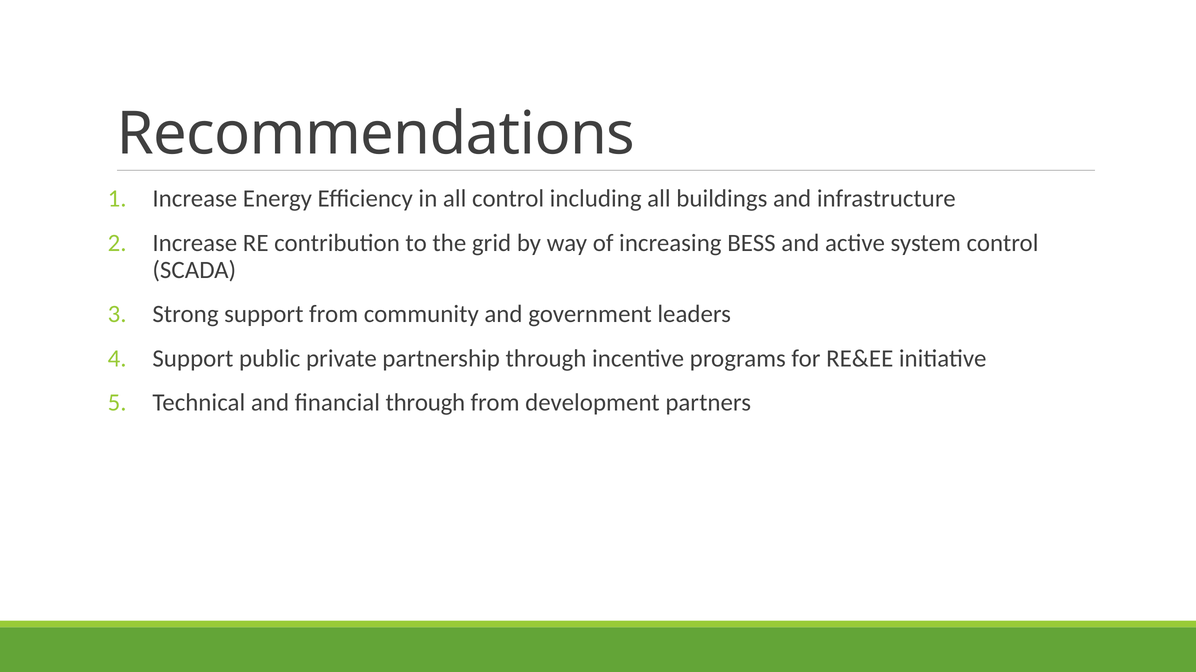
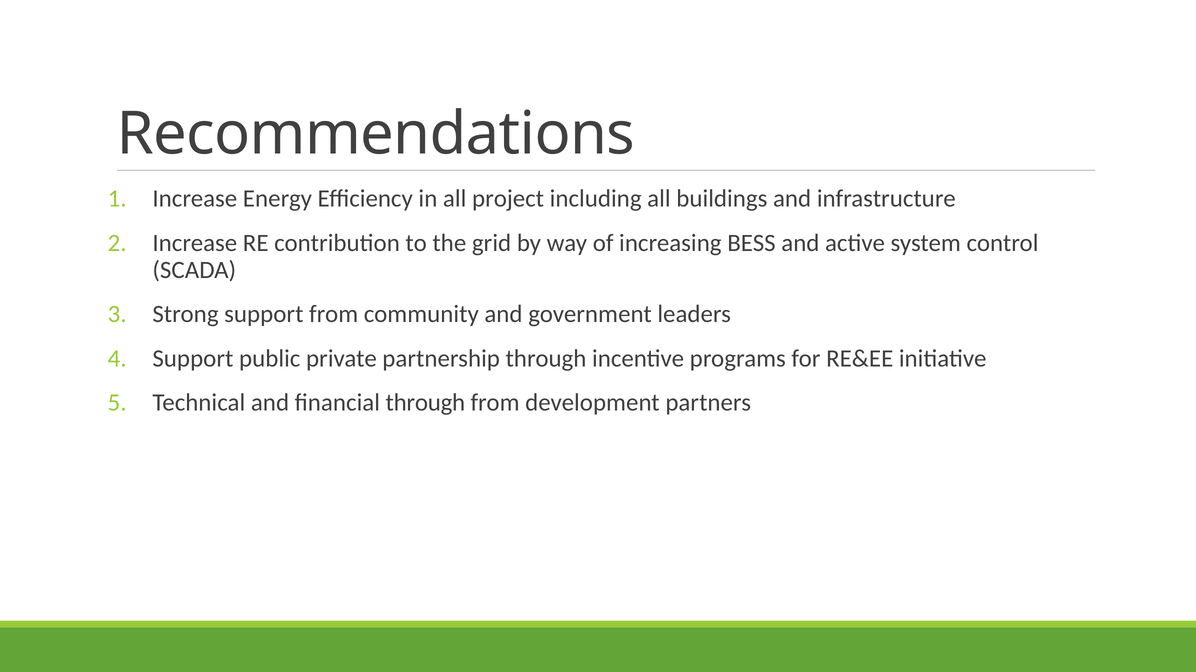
all control: control -> project
